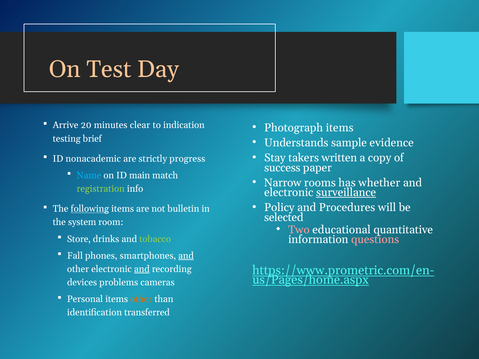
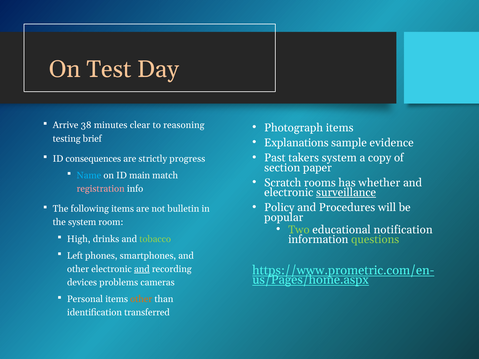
20: 20 -> 38
indication: indication -> reasoning
Understands: Understands -> Explanations
Stay: Stay -> Past
takers written: written -> system
nonacademic: nonacademic -> consequences
success: success -> section
Narrow: Narrow -> Scratch
registration colour: light green -> pink
following underline: present -> none
selected: selected -> popular
Two colour: pink -> light green
quantitative: quantitative -> notification
Store: Store -> High
questions colour: pink -> light green
Fall: Fall -> Left
and at (186, 256) underline: present -> none
